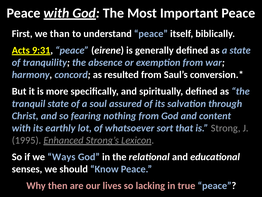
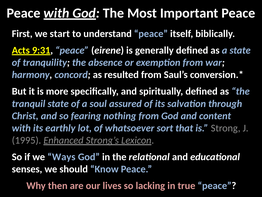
than: than -> start
